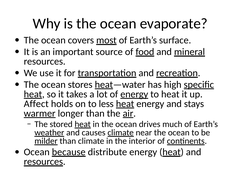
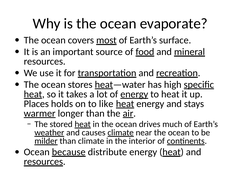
Affect: Affect -> Places
less: less -> like
